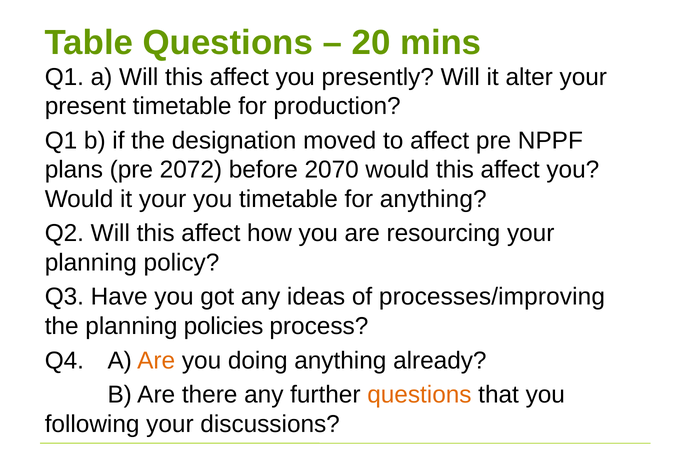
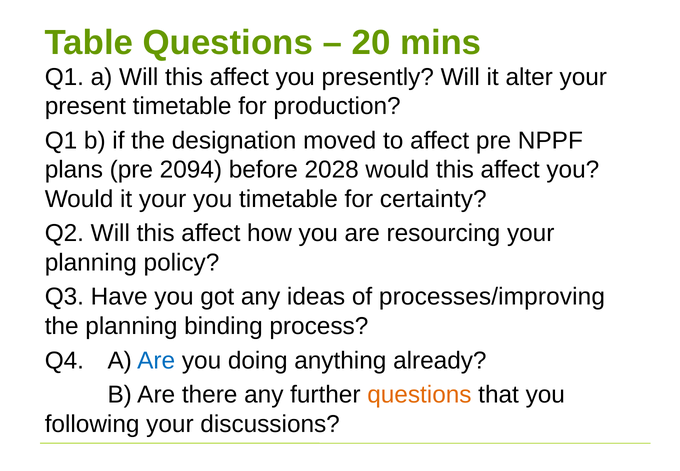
2072: 2072 -> 2094
2070: 2070 -> 2028
for anything: anything -> certainty
policies: policies -> binding
Are at (156, 360) colour: orange -> blue
